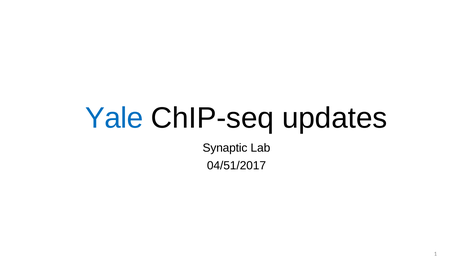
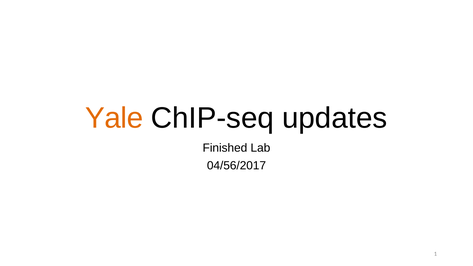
Yale colour: blue -> orange
Synaptic: Synaptic -> Finished
04/51/2017: 04/51/2017 -> 04/56/2017
